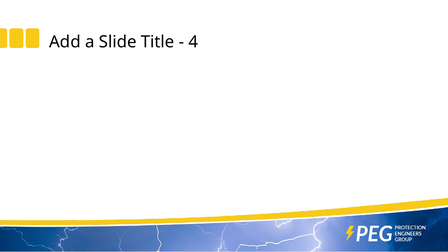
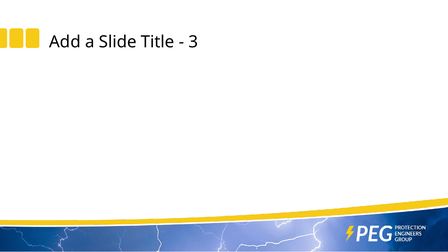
4: 4 -> 3
